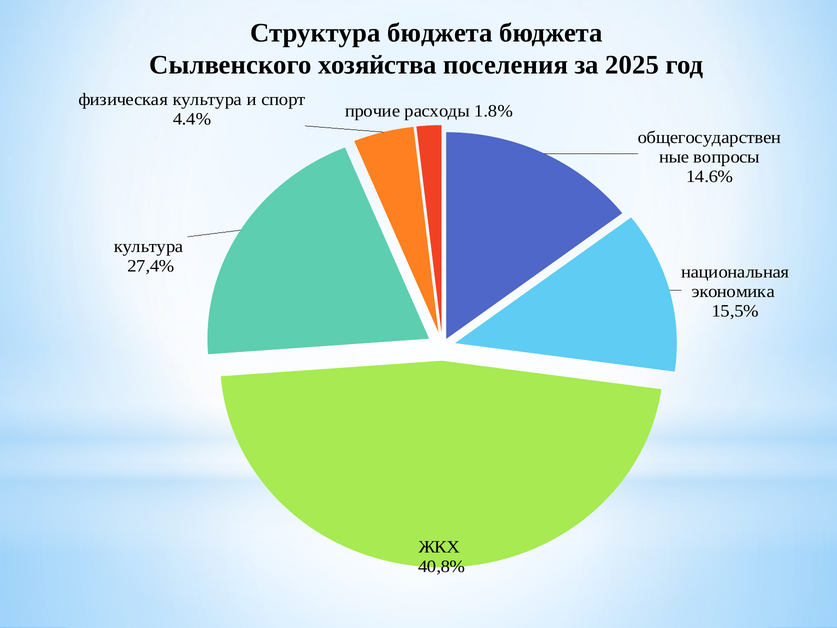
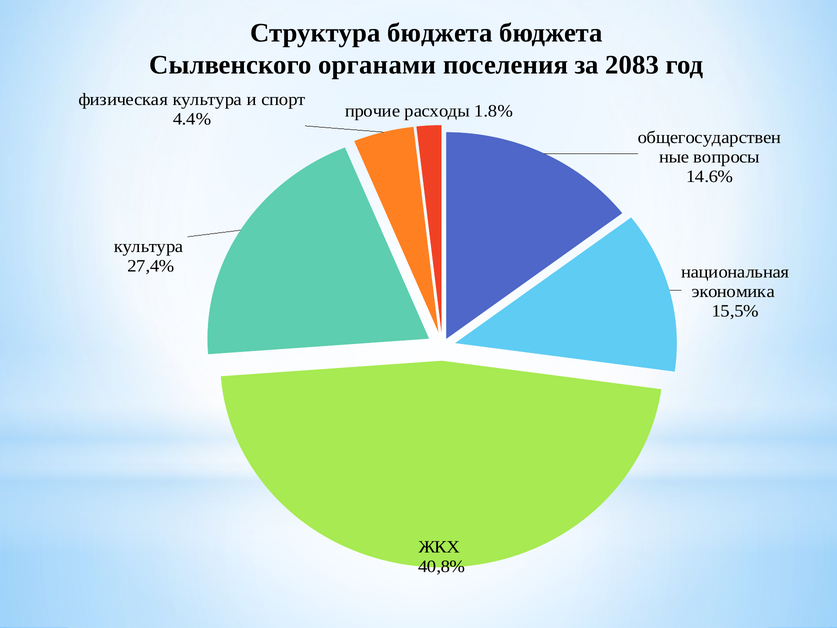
хозяйства: хозяйства -> органами
2025: 2025 -> 2083
